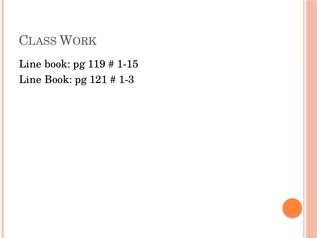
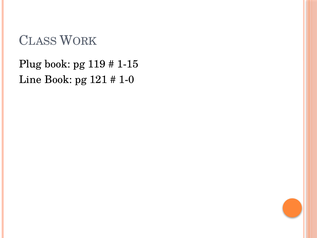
Line at (30, 64): Line -> Plug
1-3: 1-3 -> 1-0
